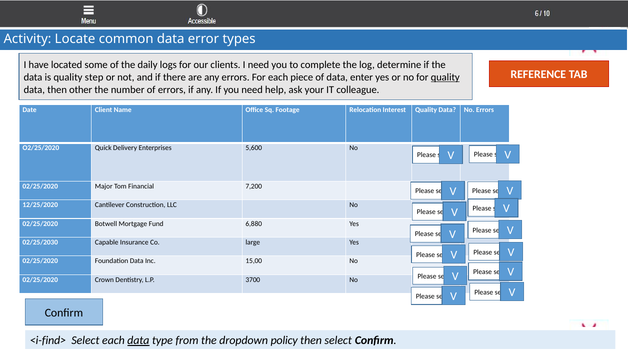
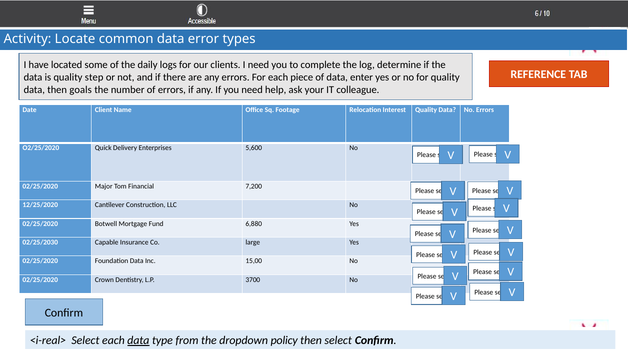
quality at (445, 77) underline: present -> none
other: other -> goals
<i-find>: <i-find> -> <i-real>
